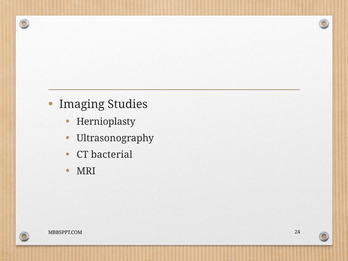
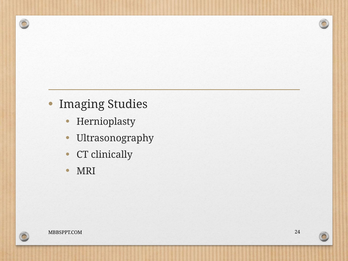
bacterial: bacterial -> clinically
